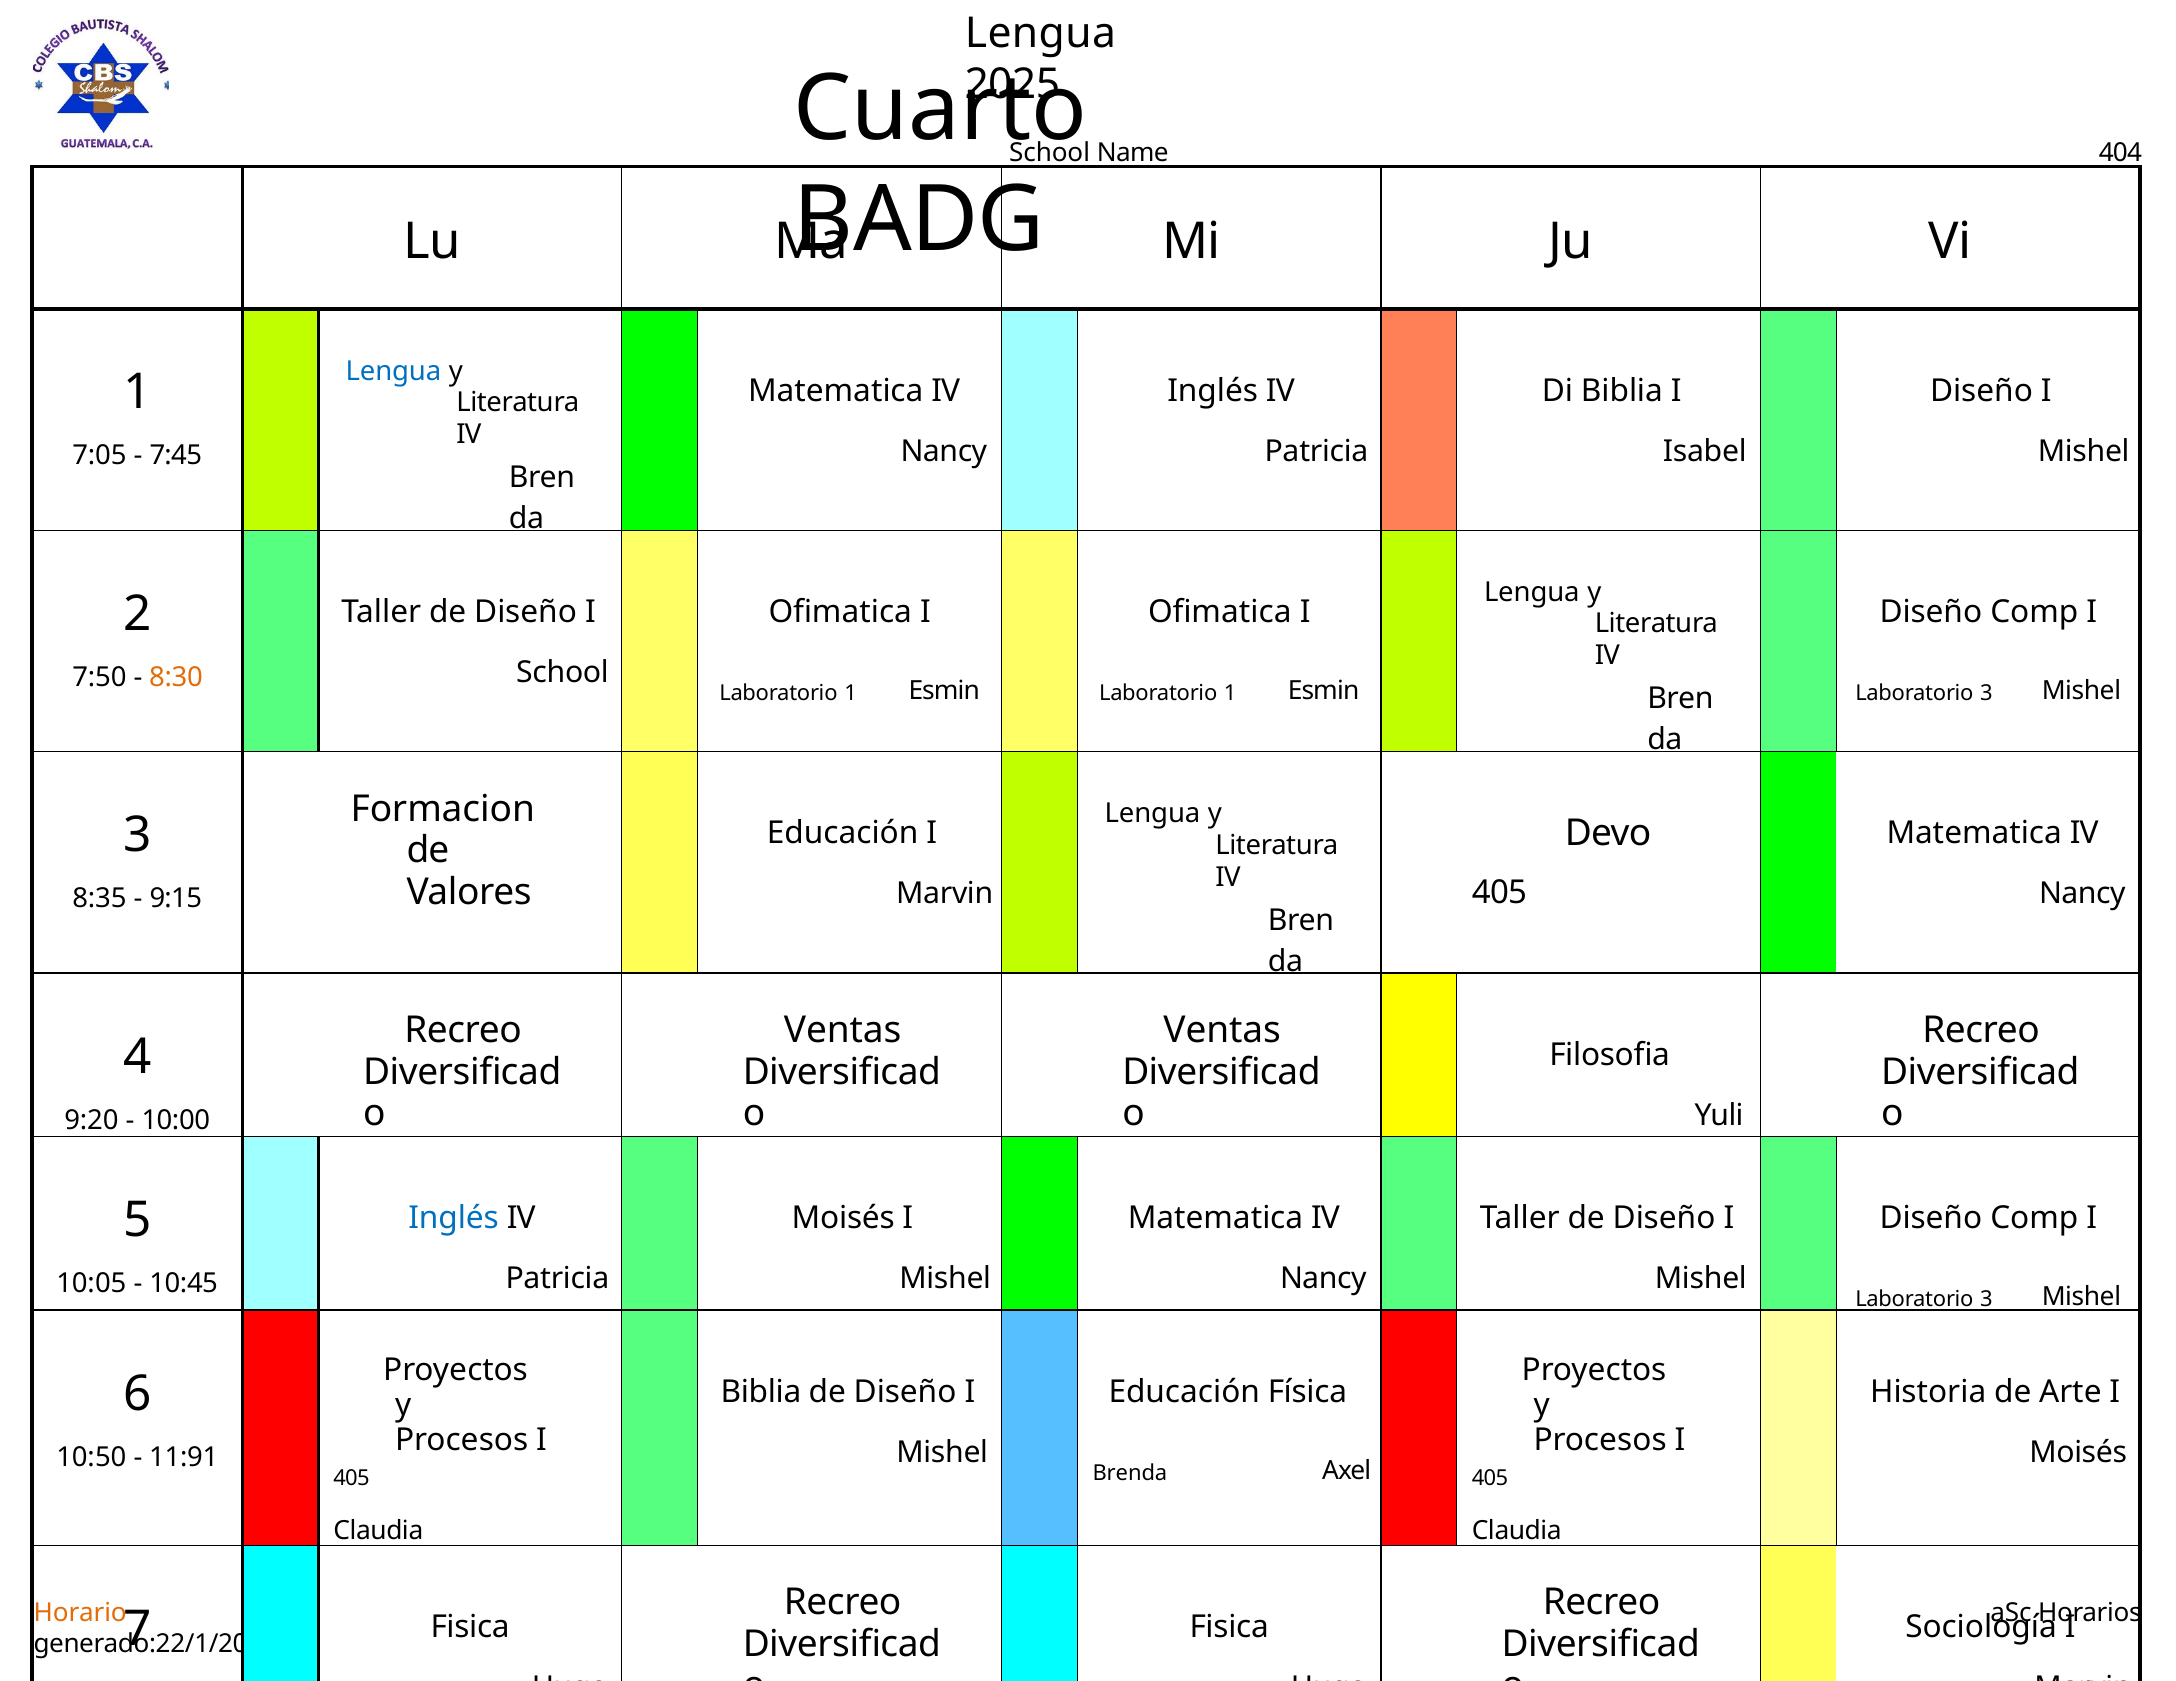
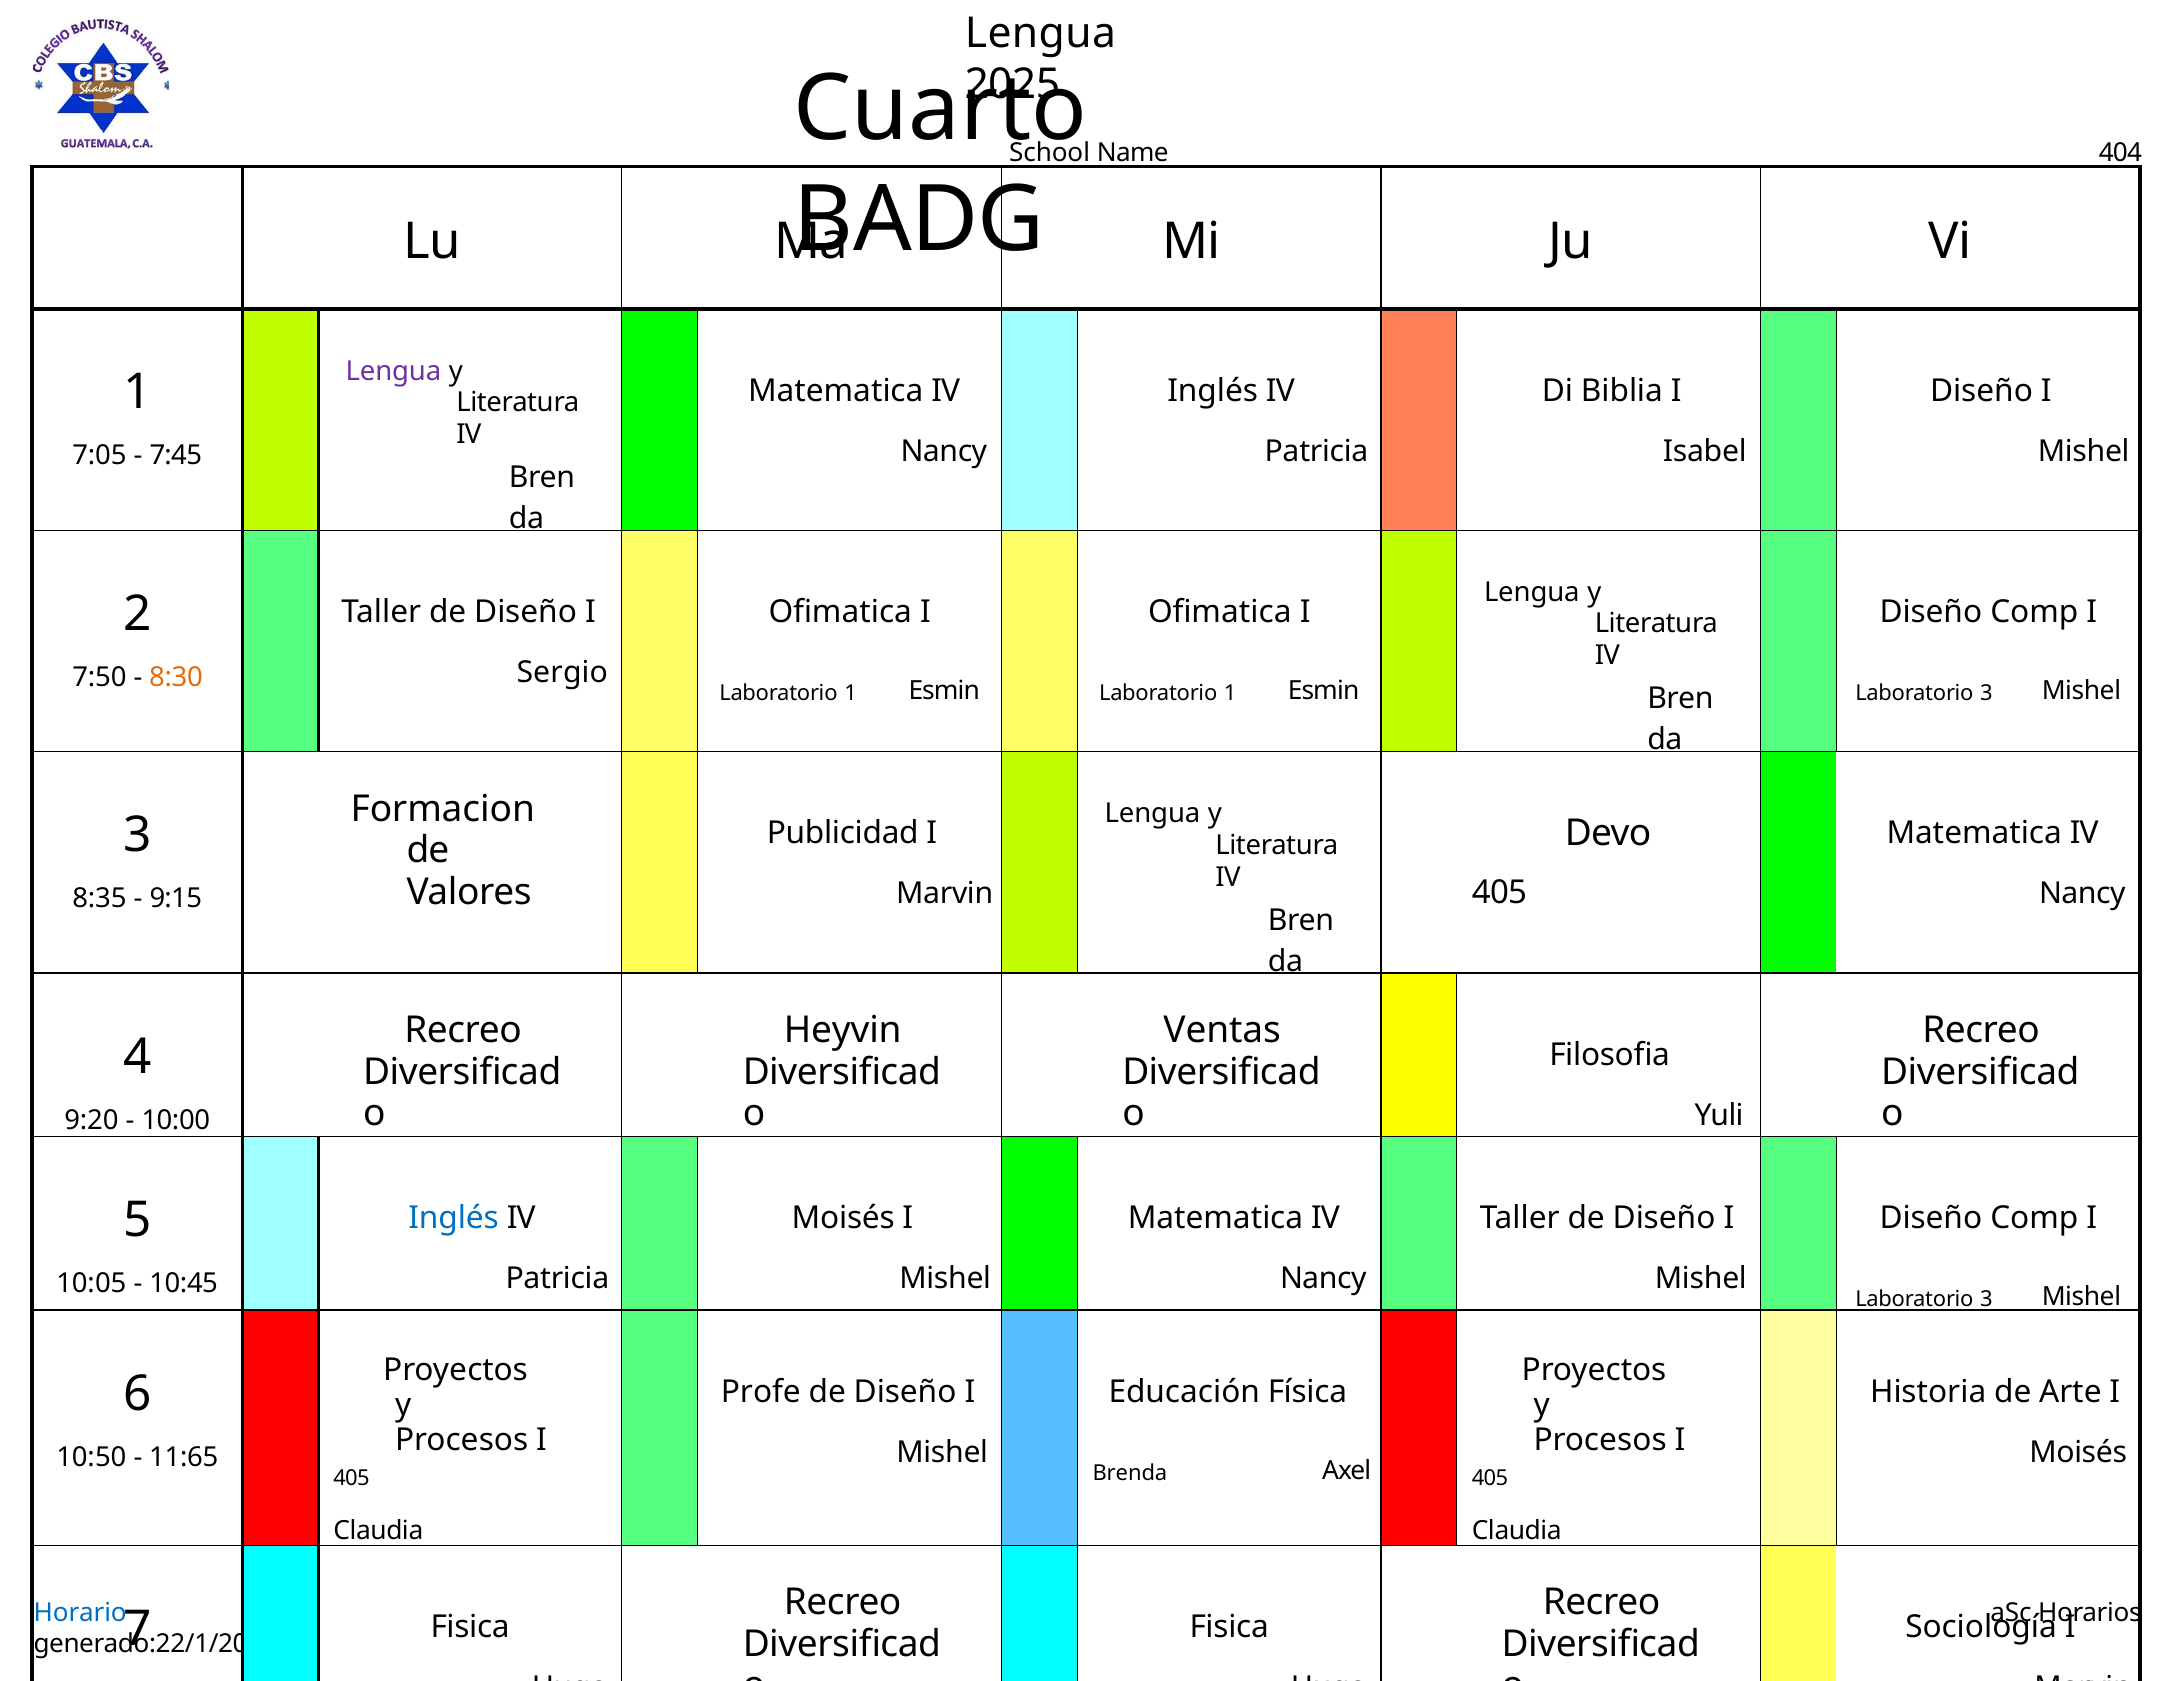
Lengua at (393, 371) colour: blue -> purple
School at (562, 673): School -> Sergio
Educación at (843, 834): Educación -> Publicidad
Ventas at (843, 1031): Ventas -> Heyvin
Biblia at (761, 1392): Biblia -> Profe
11:91: 11:91 -> 11:65
Horario colour: orange -> blue
